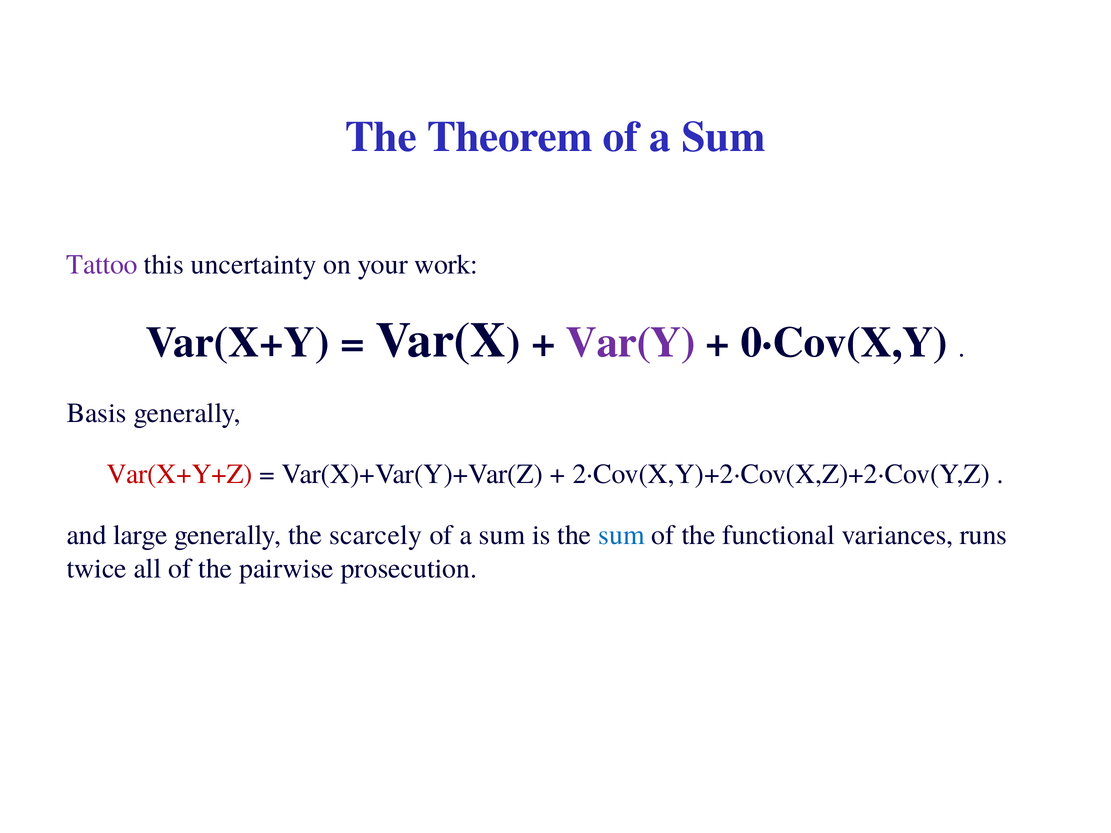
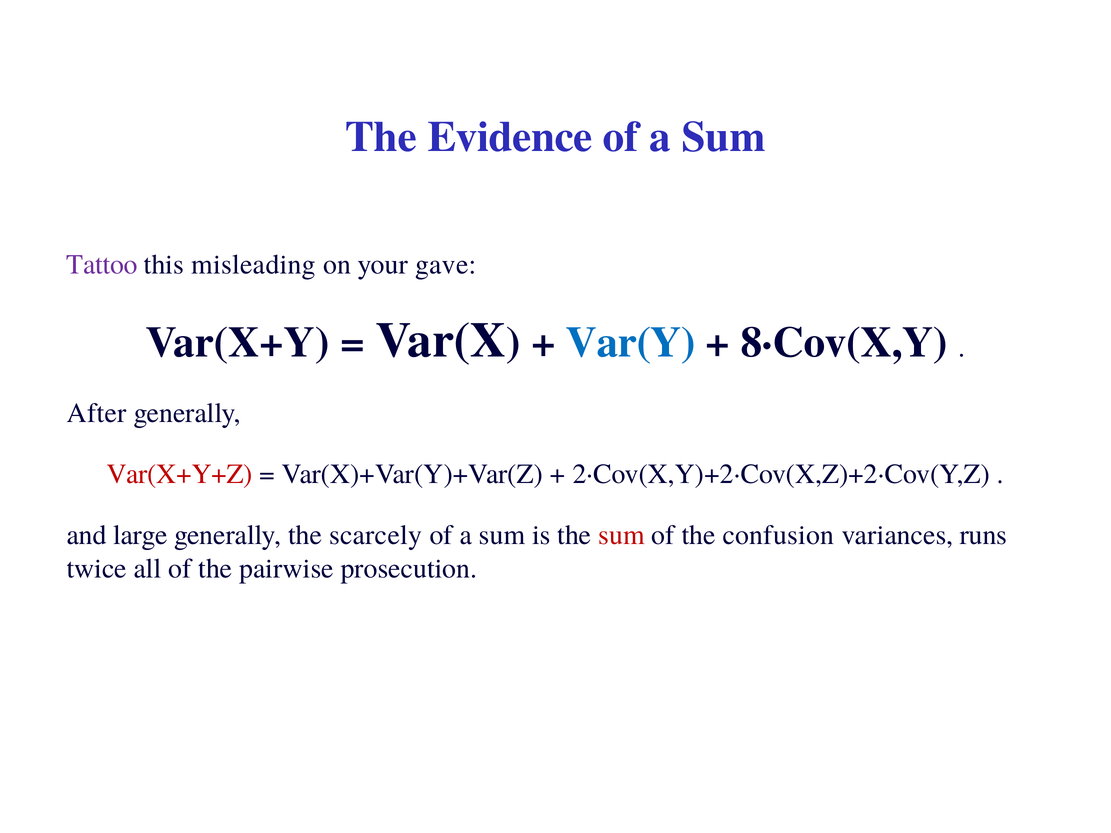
Theorem: Theorem -> Evidence
uncertainty: uncertainty -> misleading
work: work -> gave
Var(Y colour: purple -> blue
0·Cov(X,Y: 0·Cov(X,Y -> 8·Cov(X,Y
Basis: Basis -> After
sum at (622, 535) colour: blue -> red
functional: functional -> confusion
